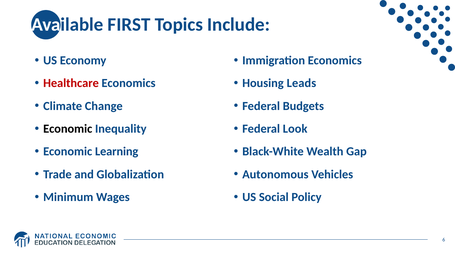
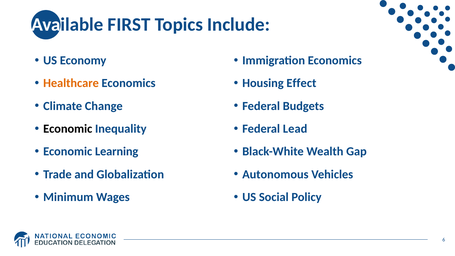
Healthcare colour: red -> orange
Leads: Leads -> Effect
Look: Look -> Lead
